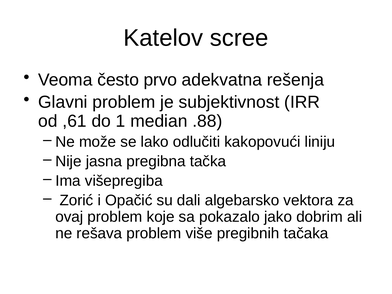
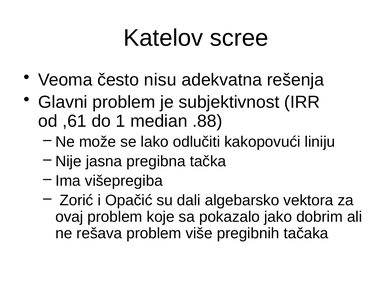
prvo: prvo -> nisu
